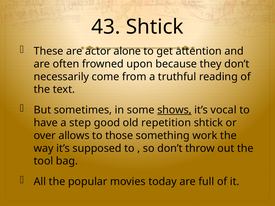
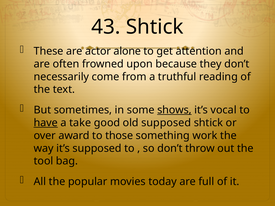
have underline: none -> present
step: step -> take
old repetition: repetition -> supposed
allows: allows -> award
